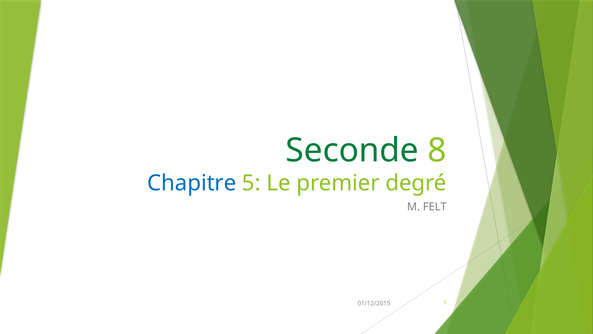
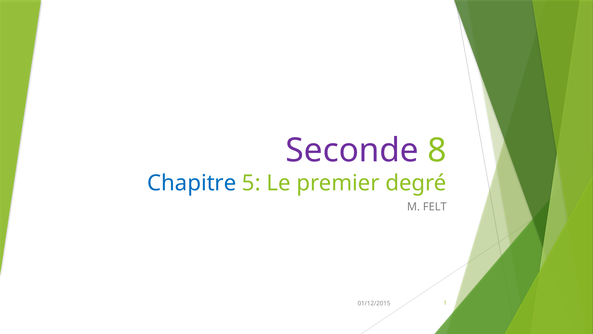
Seconde colour: green -> purple
